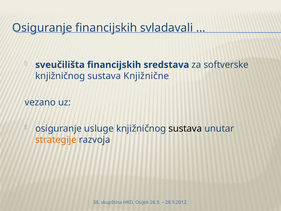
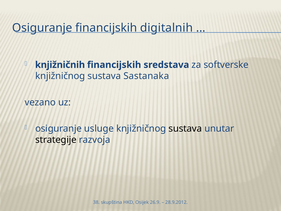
svladavali: svladavali -> digitalnih
sveučilišta: sveučilišta -> knjižničnih
Knjižnične: Knjižnične -> Sastanaka
strategije colour: orange -> black
